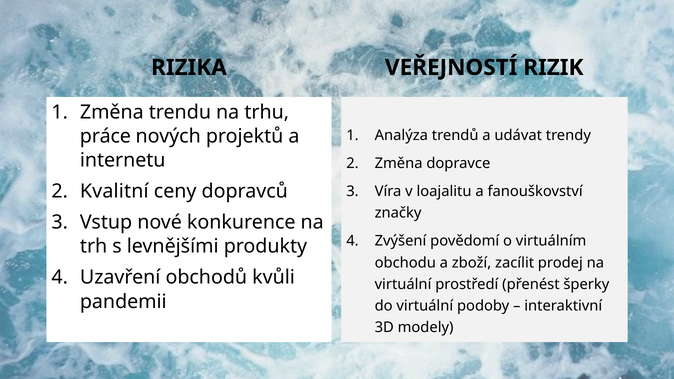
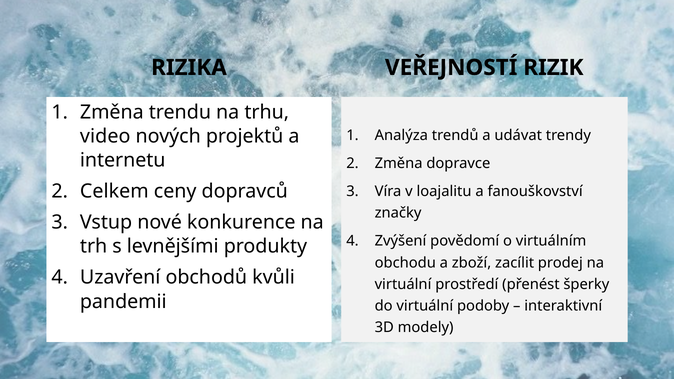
práce: práce -> video
Kvalitní: Kvalitní -> Celkem
